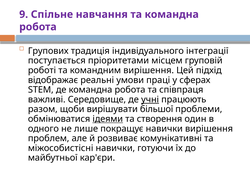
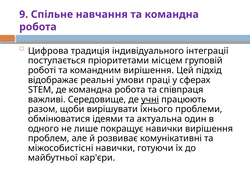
Групових: Групових -> Цифрова
більшої: більшої -> їхнього
ідеями underline: present -> none
створення: створення -> актуальна
